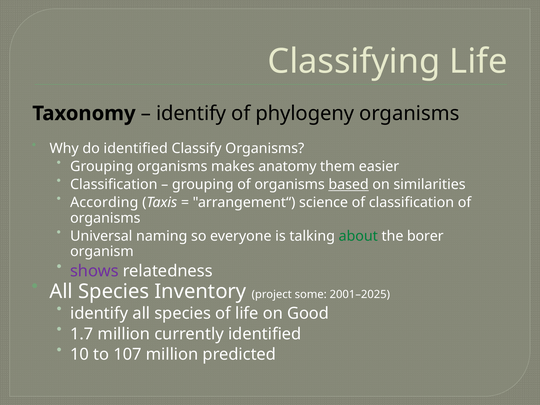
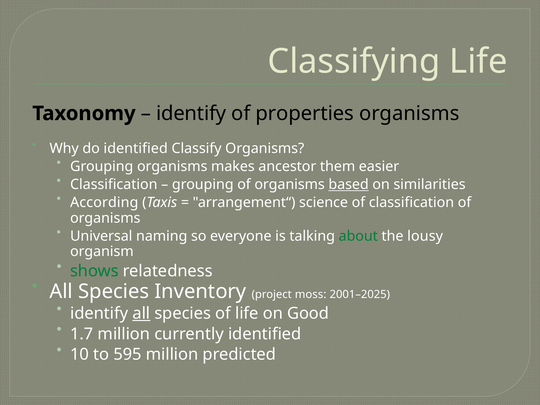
phylogeny: phylogeny -> properties
anatomy: anatomy -> ancestor
borer: borer -> lousy
shows colour: purple -> green
some: some -> moss
all at (141, 313) underline: none -> present
107: 107 -> 595
